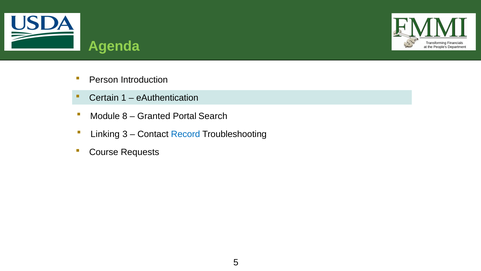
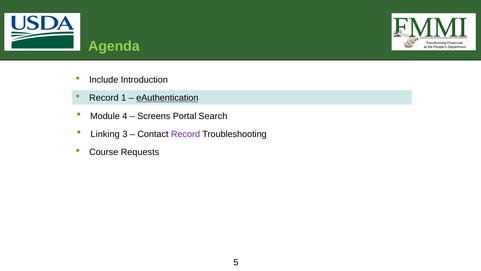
Person: Person -> Include
Certain at (104, 98): Certain -> Record
eAuthentication underline: none -> present
8: 8 -> 4
Granted: Granted -> Screens
Record at (186, 134) colour: blue -> purple
